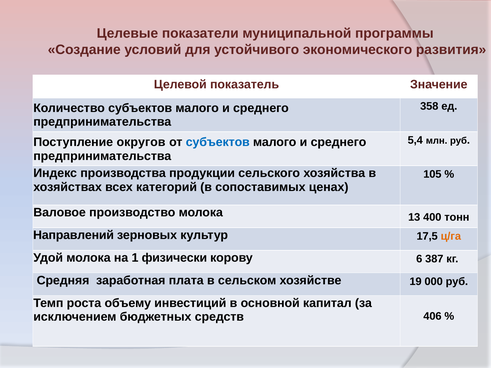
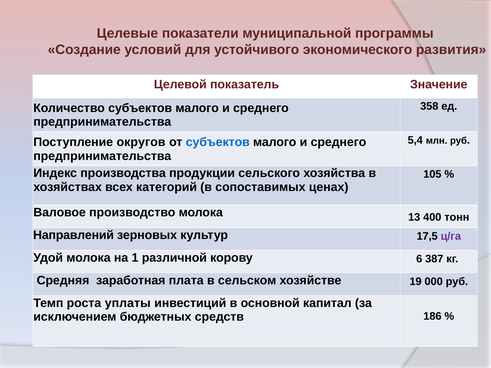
ц/га colour: orange -> purple
физически: физически -> различной
объему: объему -> уплаты
406: 406 -> 186
